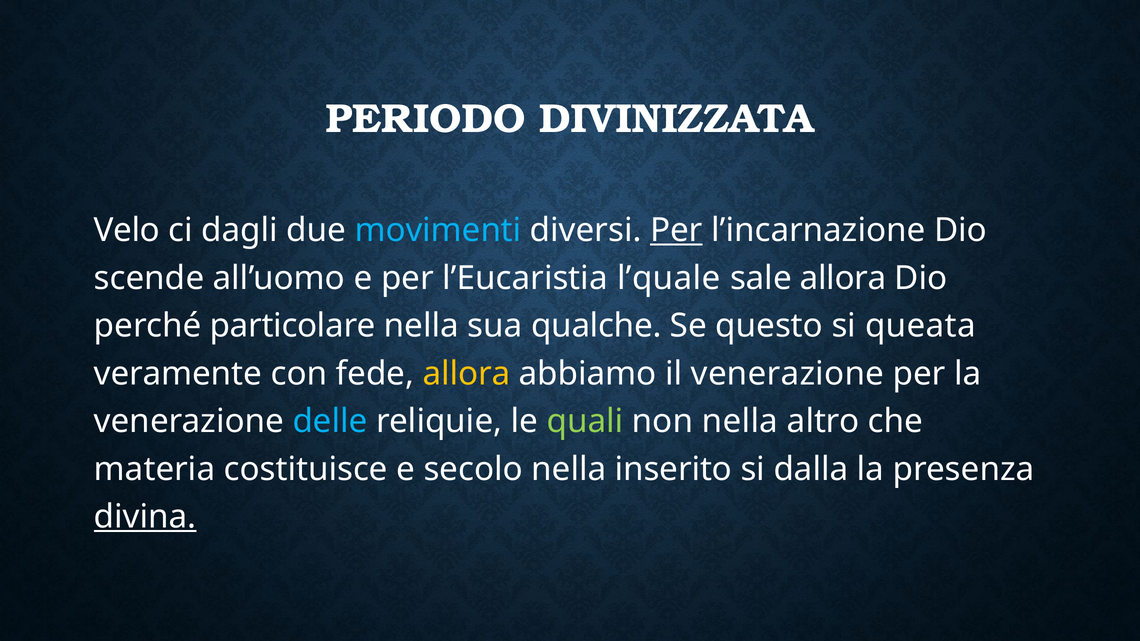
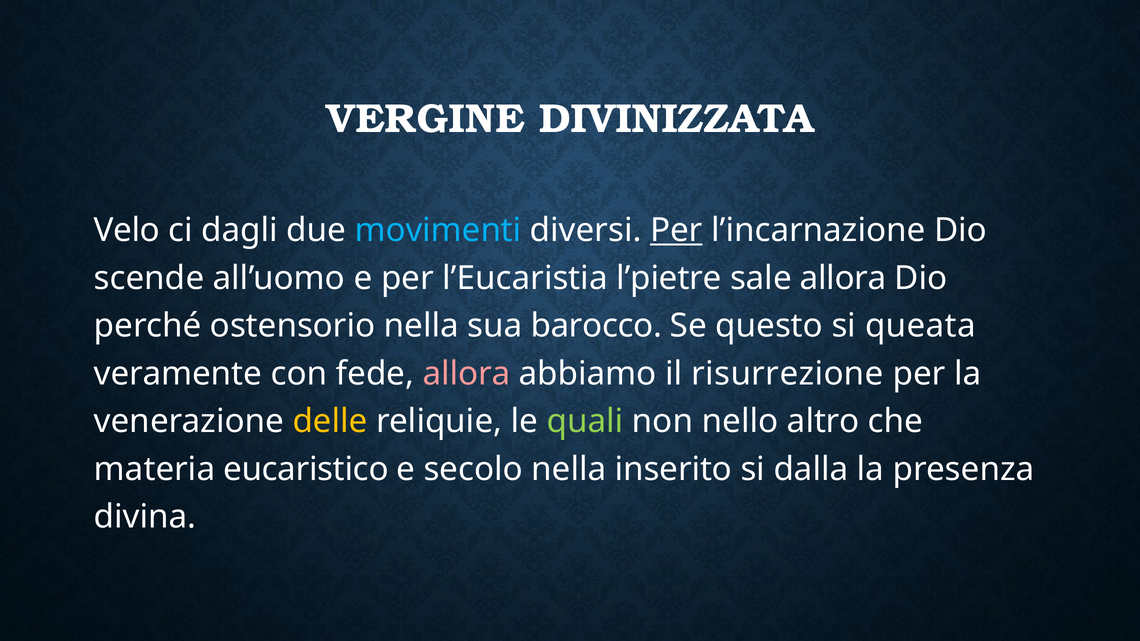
PERIODO: PERIODO -> VERGINE
l’quale: l’quale -> l’pietre
particolare: particolare -> ostensorio
qualche: qualche -> barocco
allora at (467, 374) colour: yellow -> pink
il venerazione: venerazione -> risurrezione
delle colour: light blue -> yellow
non nella: nella -> nello
costituisce: costituisce -> eucaristico
divina underline: present -> none
